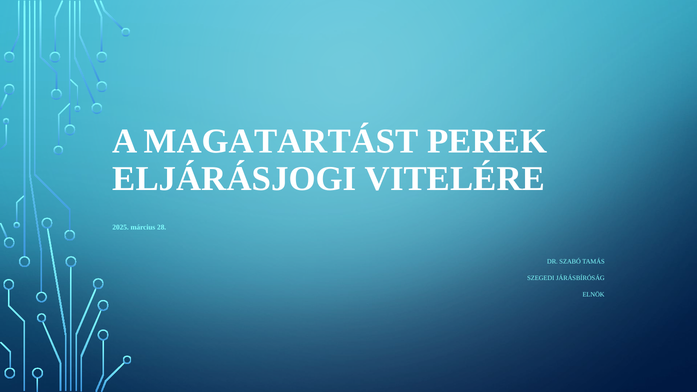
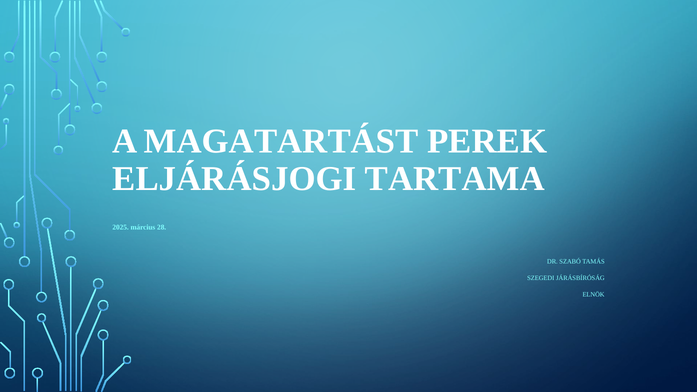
VITELÉRE: VITELÉRE -> TARTAMA
